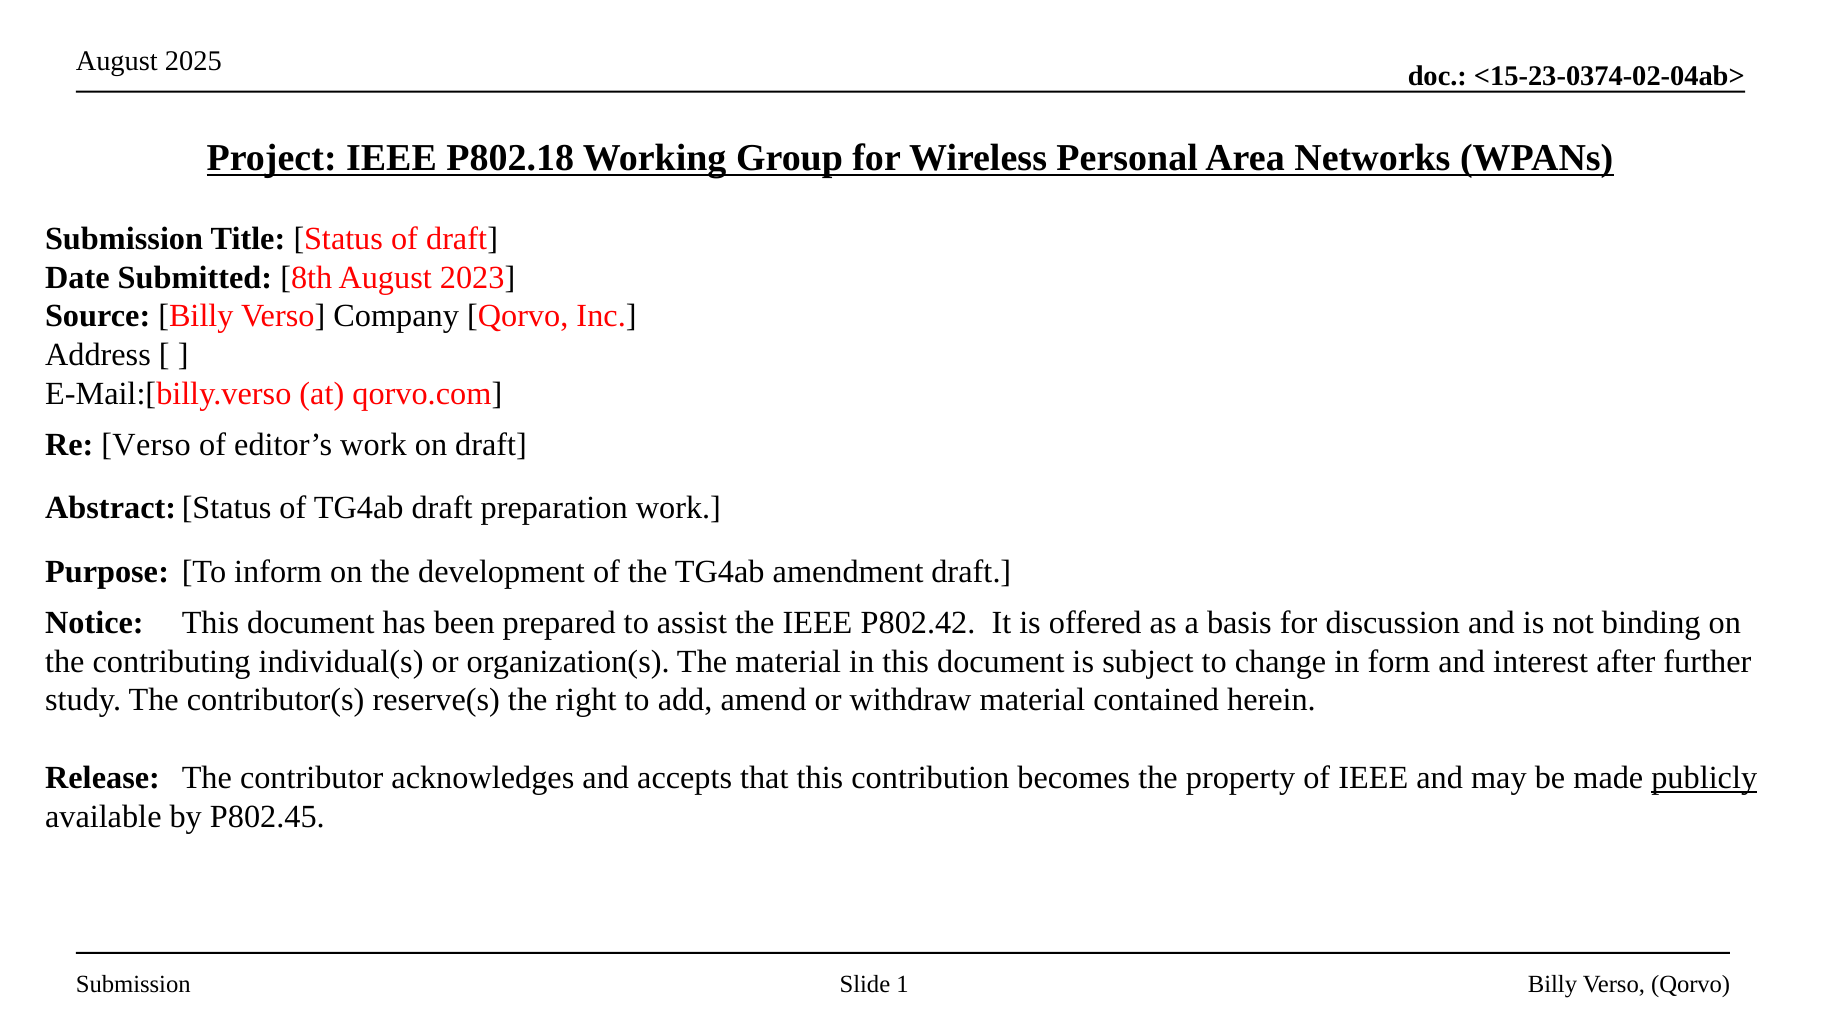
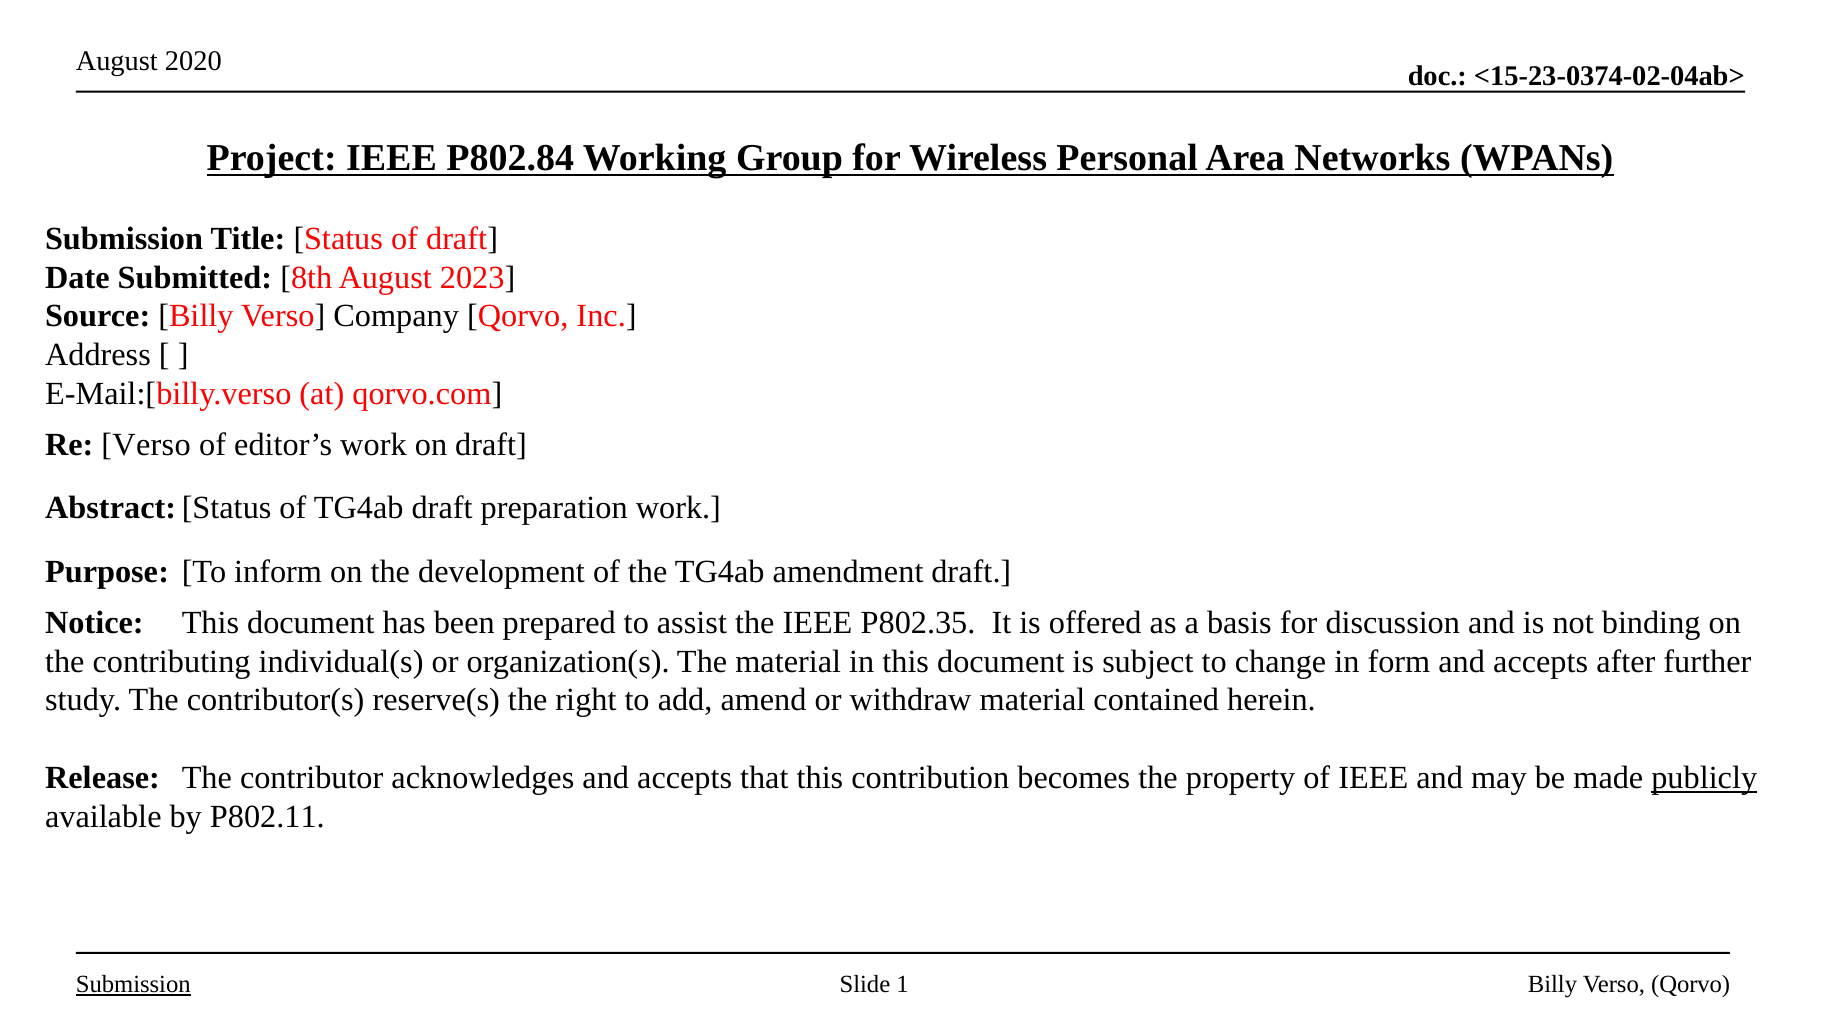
2025: 2025 -> 2020
P802.18: P802.18 -> P802.84
P802.42: P802.42 -> P802.35
form and interest: interest -> accepts
P802.45: P802.45 -> P802.11
Submission at (133, 984) underline: none -> present
